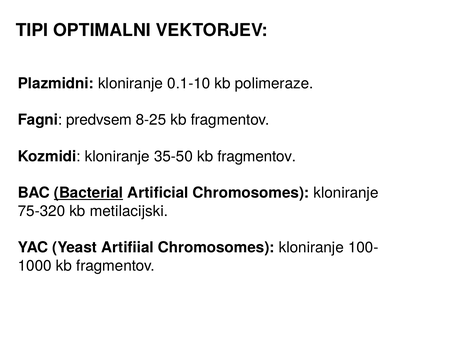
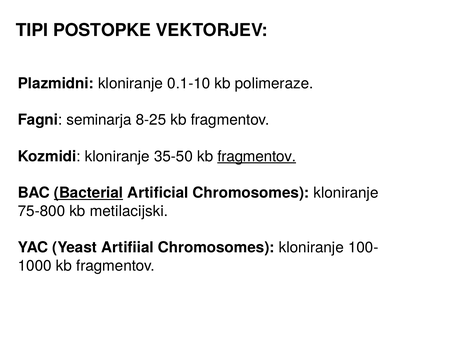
OPTIMALNI: OPTIMALNI -> POSTOPKE
predvsem: predvsem -> seminarja
fragmentov at (257, 156) underline: none -> present
75-320: 75-320 -> 75-800
